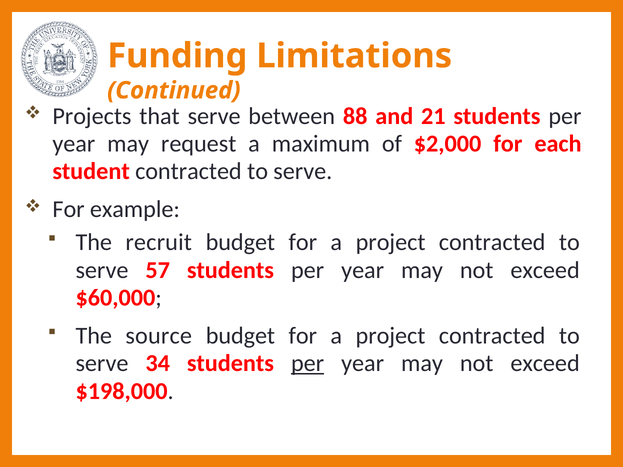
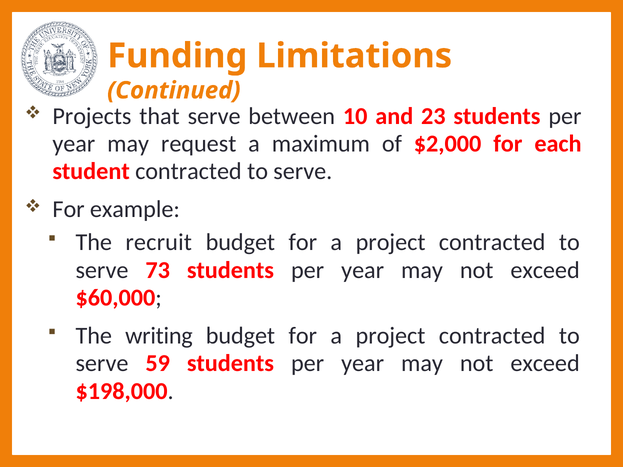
88: 88 -> 10
21: 21 -> 23
57: 57 -> 73
source: source -> writing
34: 34 -> 59
per at (308, 364) underline: present -> none
